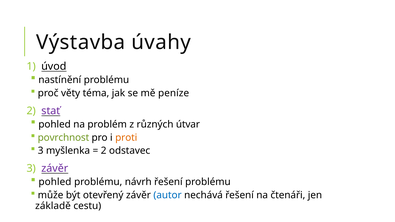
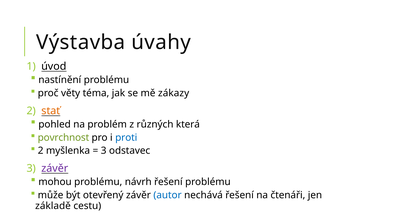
peníze: peníze -> zákazy
stať colour: purple -> orange
útvar: útvar -> která
proti colour: orange -> blue
3 at (41, 151): 3 -> 2
2 at (104, 151): 2 -> 3
pohled at (55, 182): pohled -> mohou
